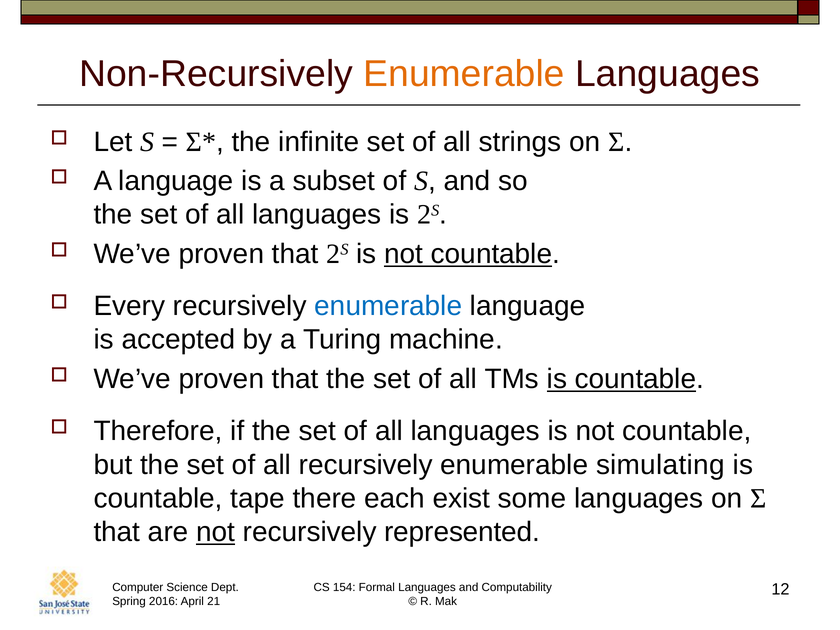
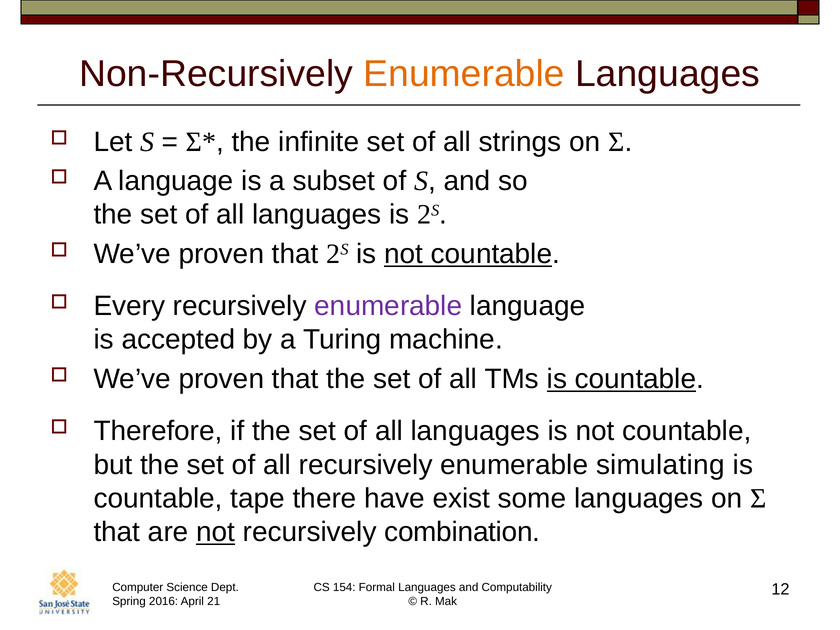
enumerable at (388, 306) colour: blue -> purple
each: each -> have
represented: represented -> combination
